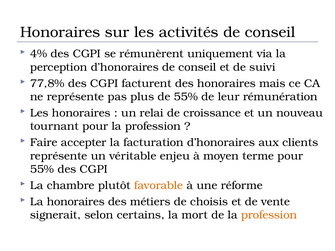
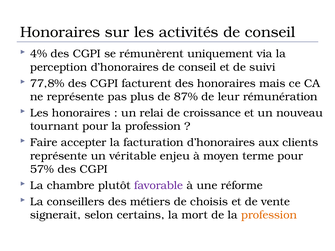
de 55%: 55% -> 87%
55% at (42, 169): 55% -> 57%
favorable colour: orange -> purple
La honoraires: honoraires -> conseillers
